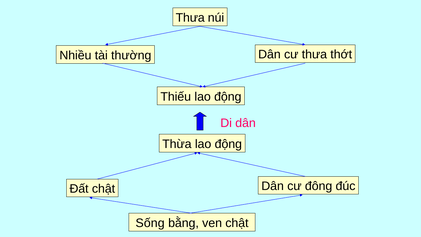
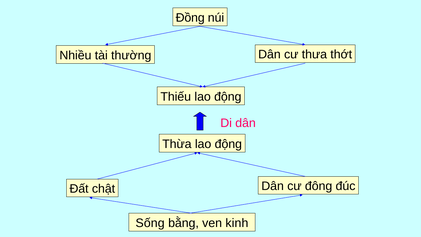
Thưa at (190, 18): Thưa -> Đồng
ven chật: chật -> kinh
